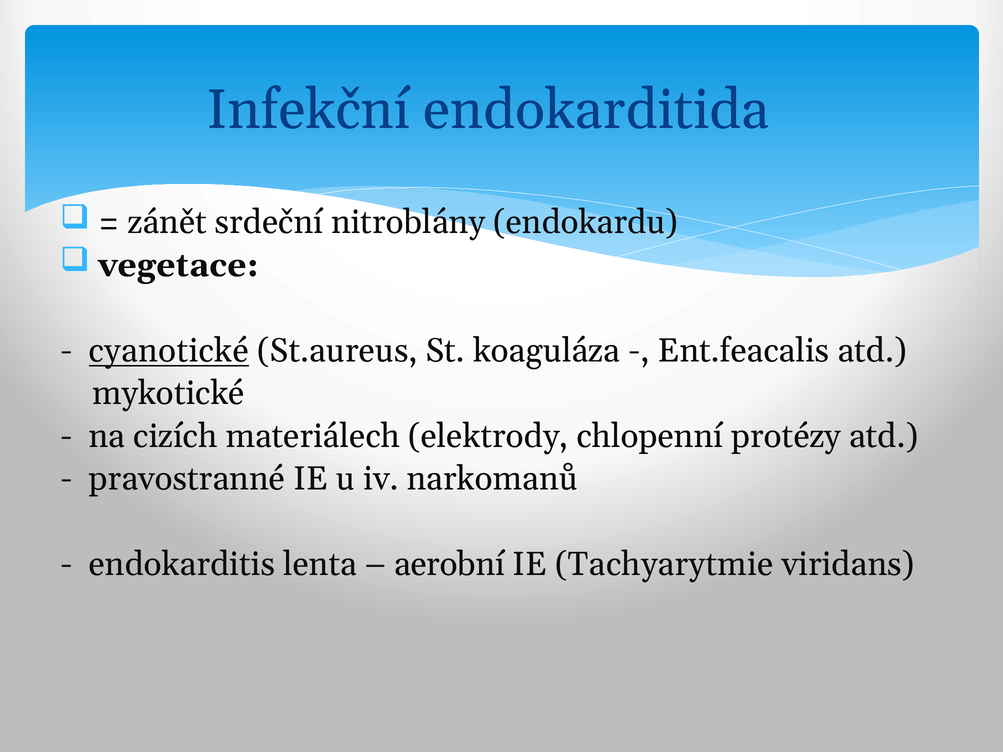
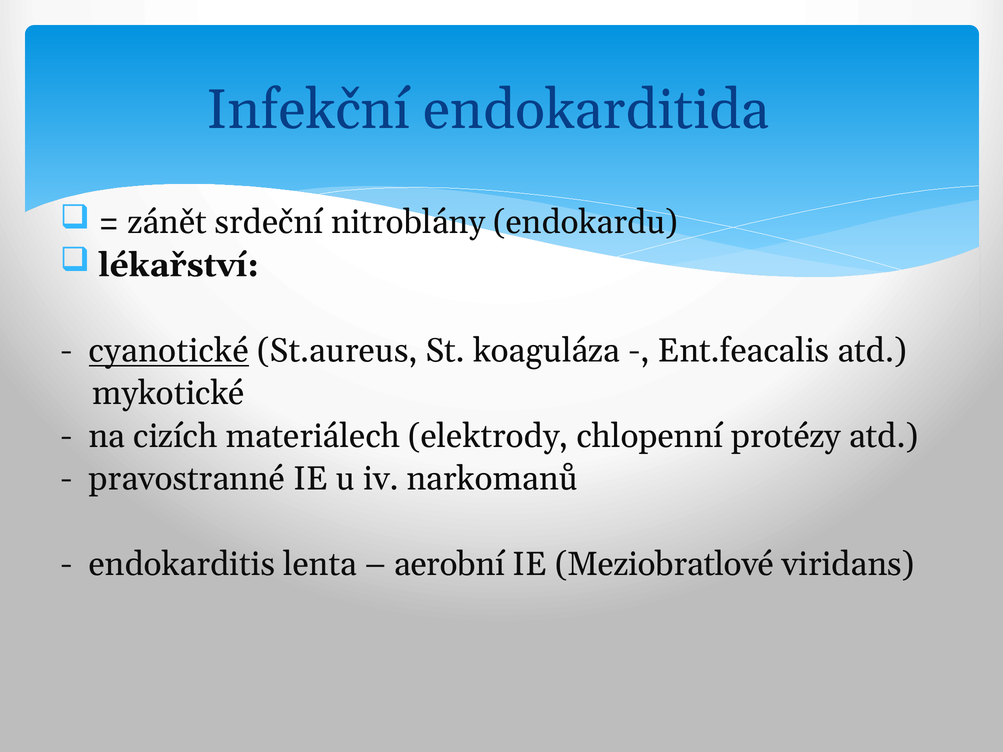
vegetace: vegetace -> lékařství
Tachyarytmie: Tachyarytmie -> Meziobratlové
